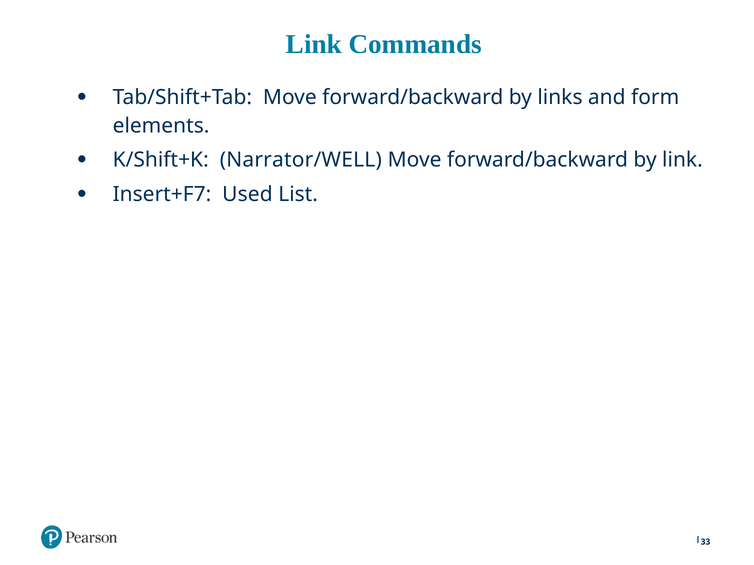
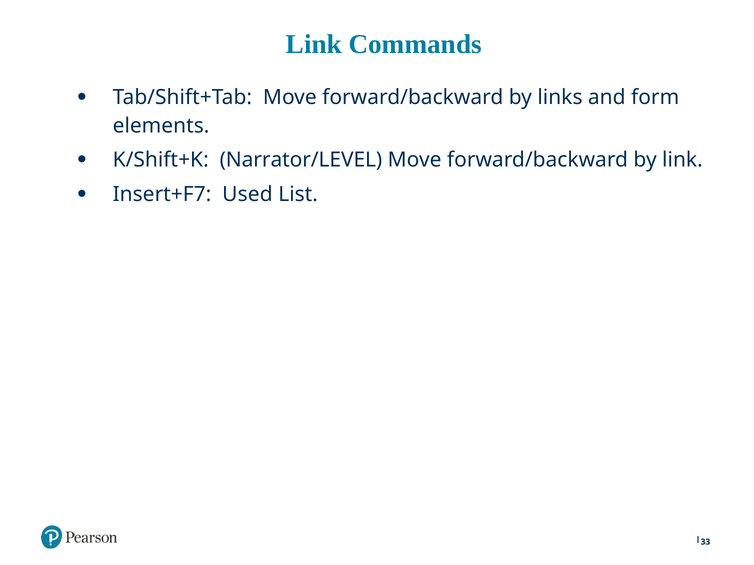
Narrator/WELL: Narrator/WELL -> Narrator/LEVEL
